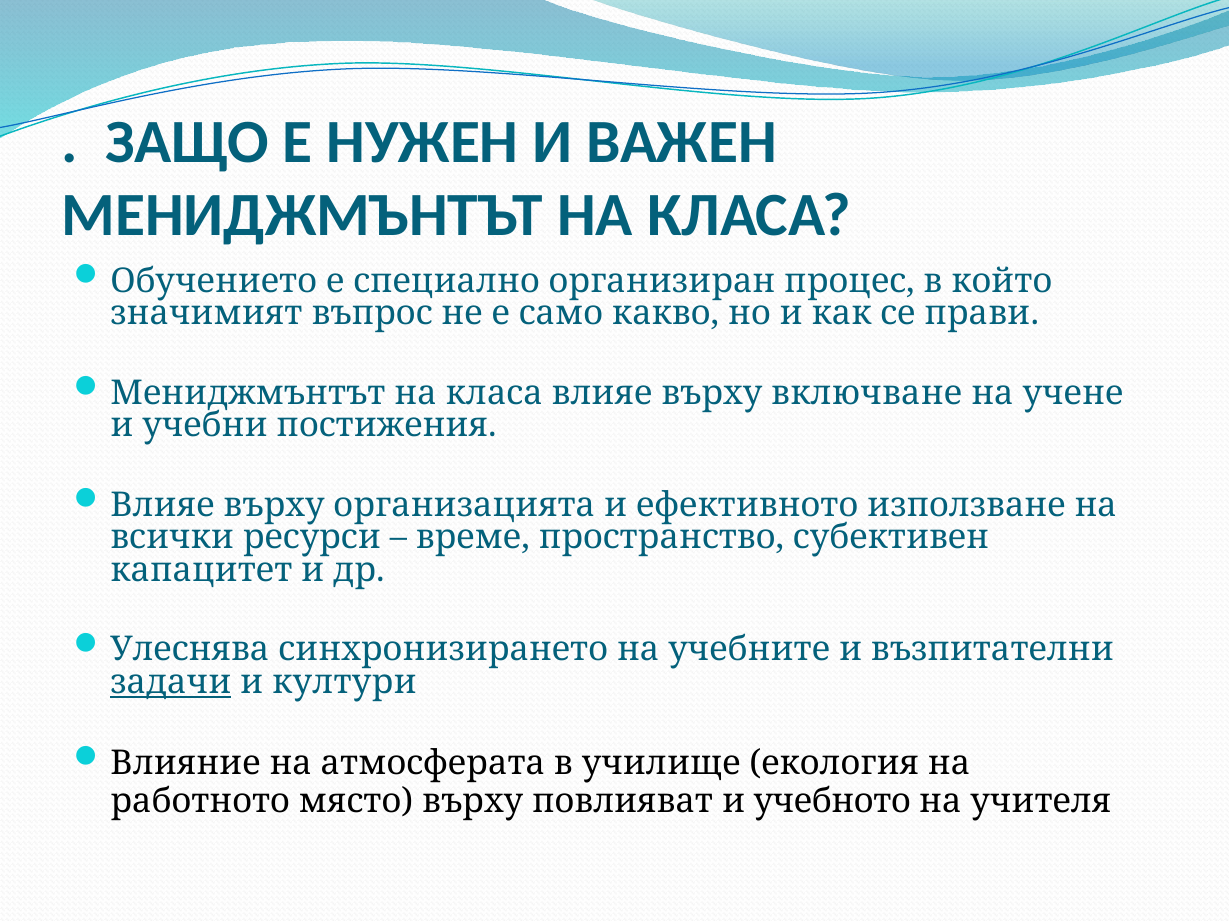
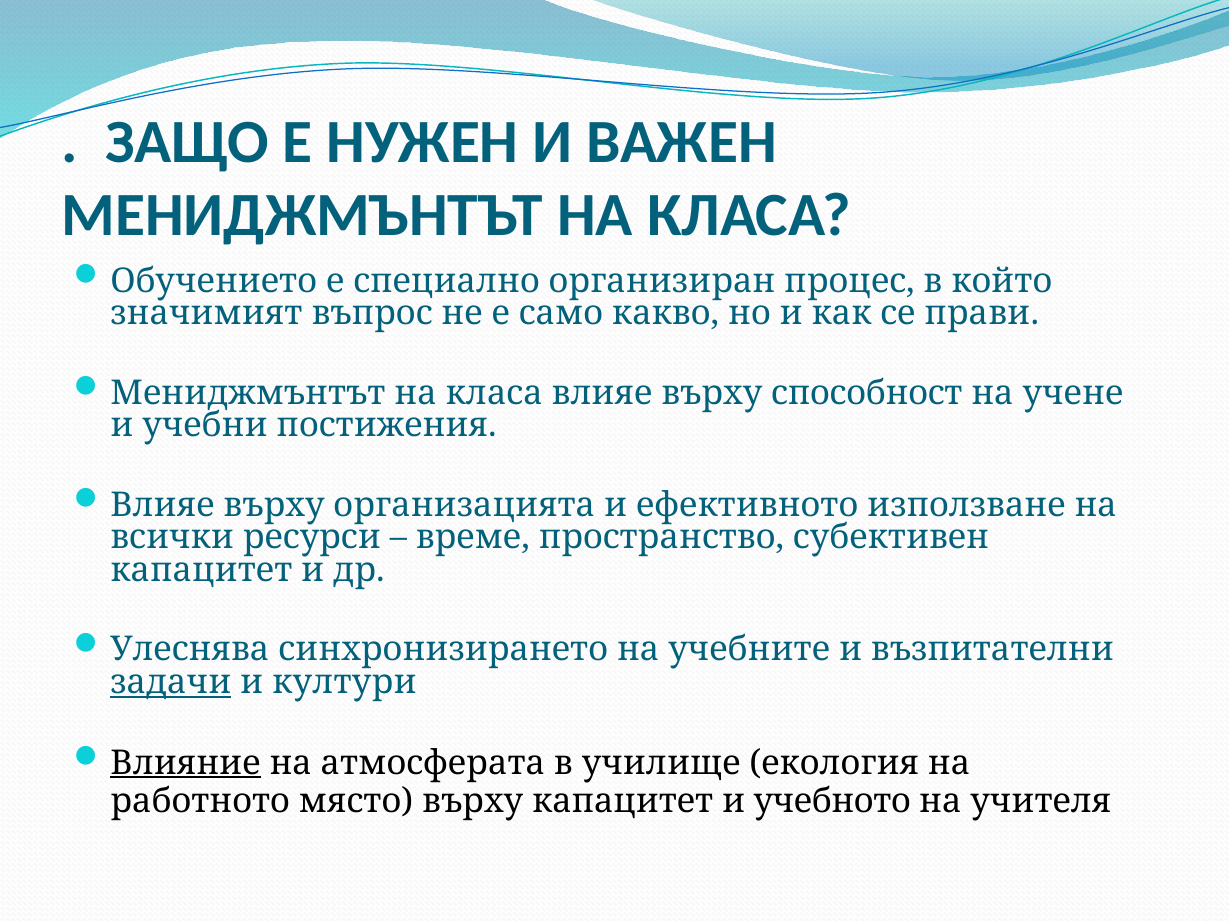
включване: включване -> способност
Влияние underline: none -> present
върху повлияват: повлияват -> капацитет
